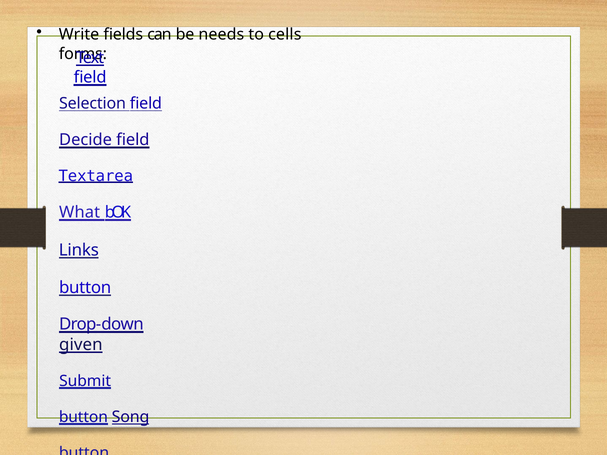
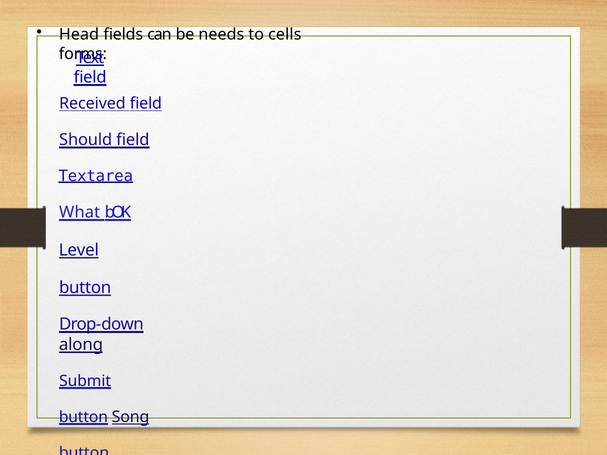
Write: Write -> Head
Selection: Selection -> Received
Decide: Decide -> Should
Links: Links -> Level
given: given -> along
